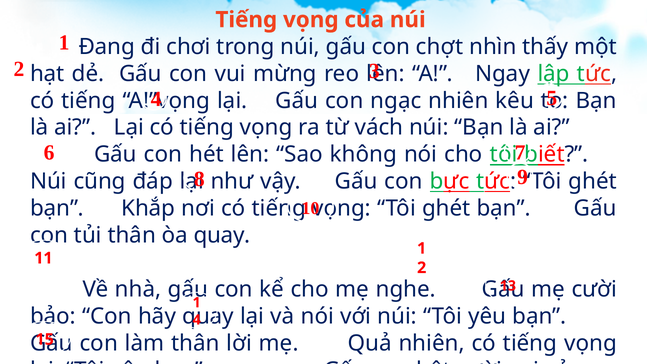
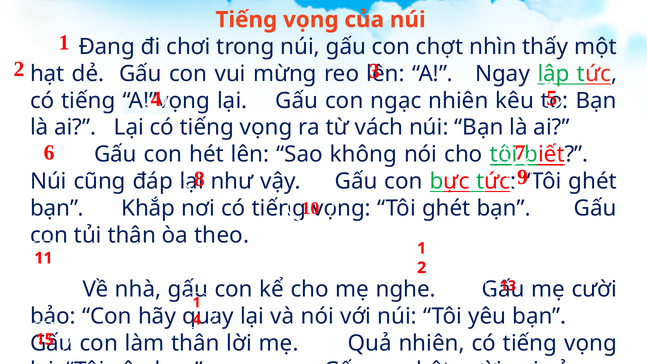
òa quay: quay -> theo
